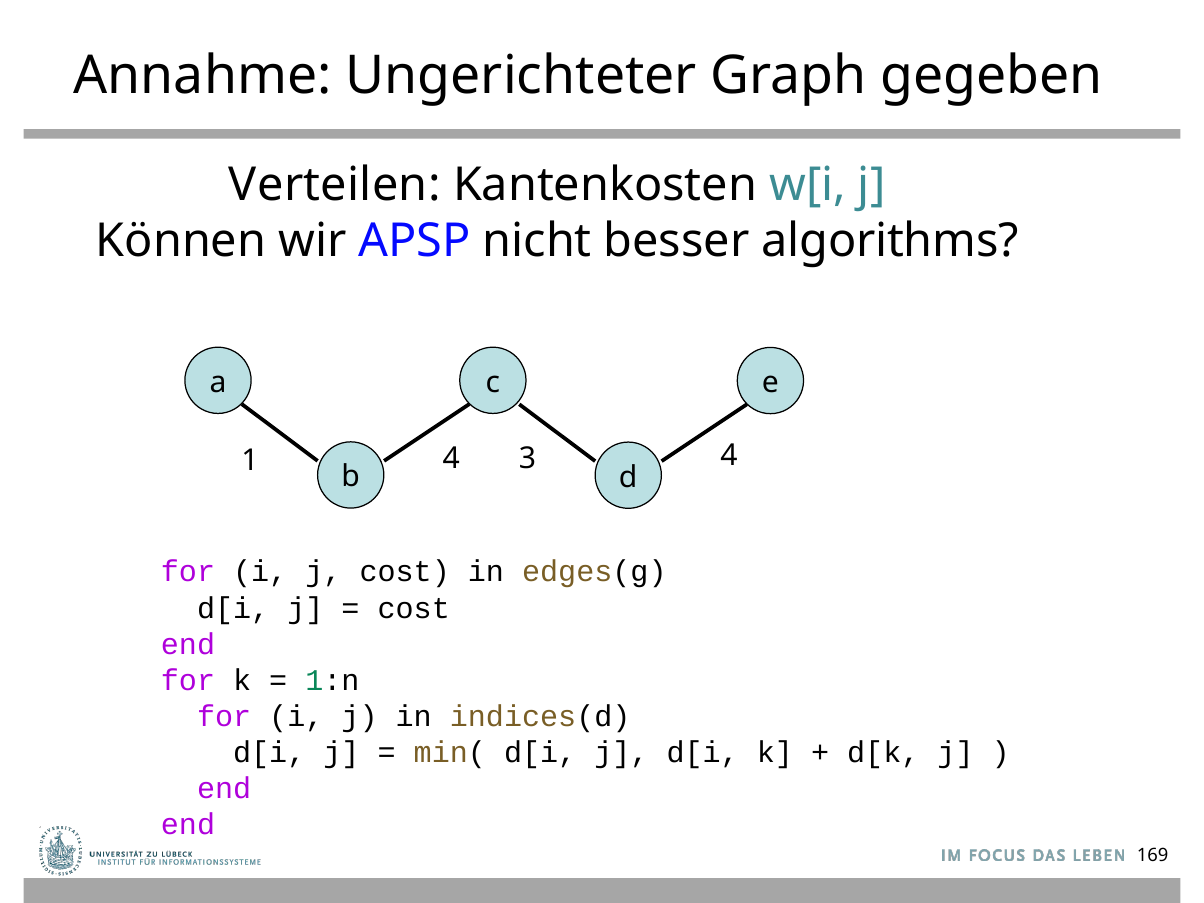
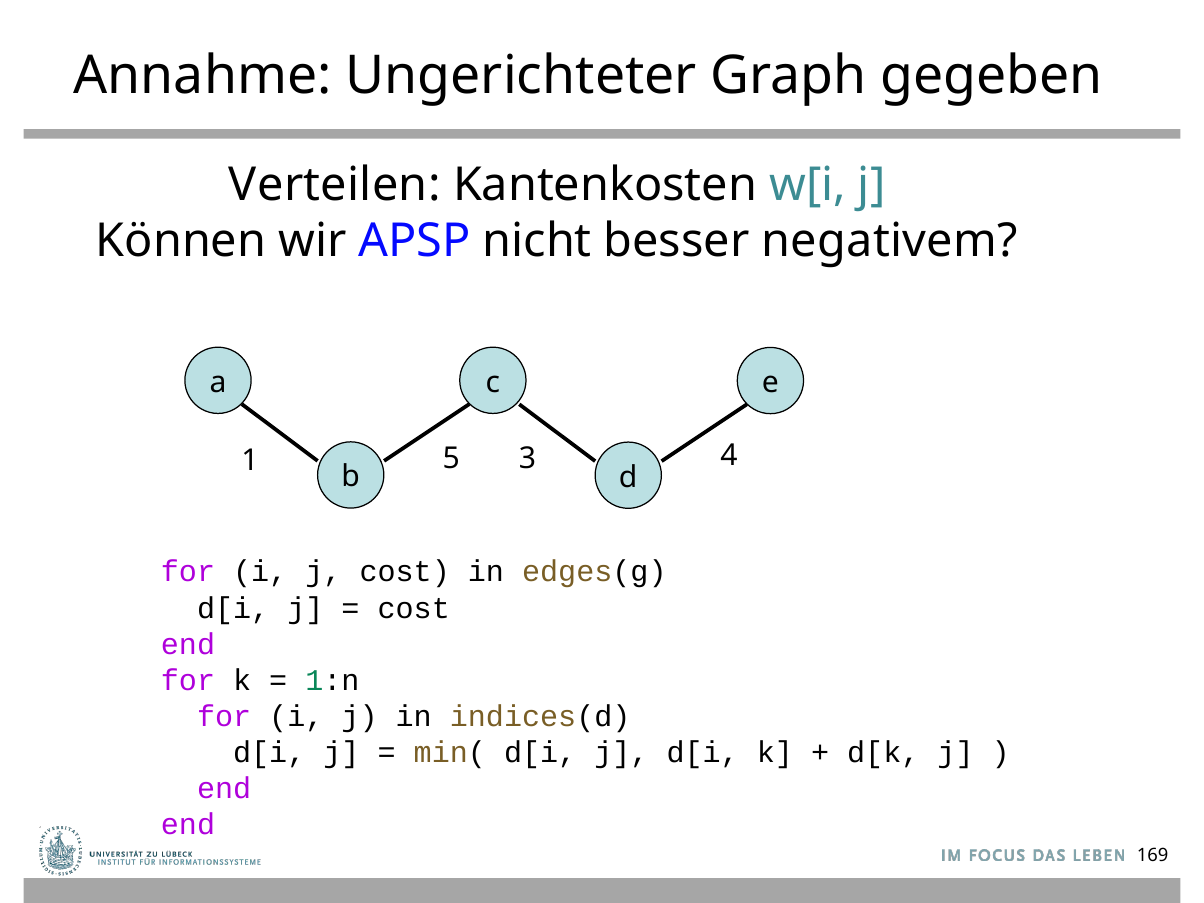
algorithms: algorithms -> negativem
1 4: 4 -> 5
